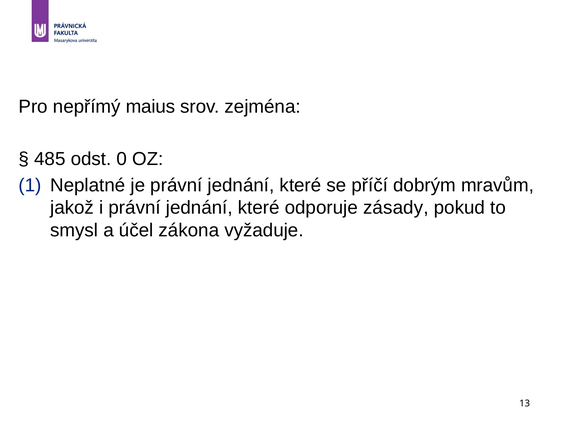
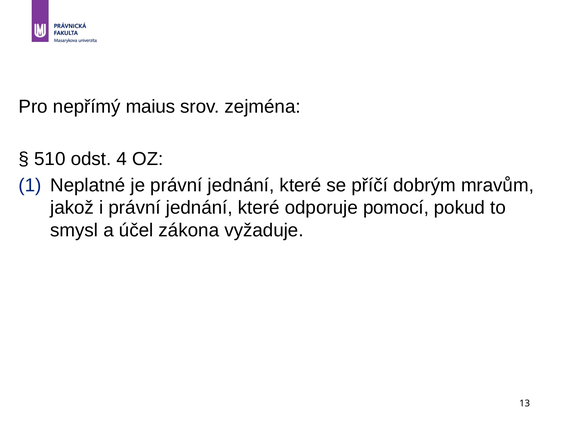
485: 485 -> 510
0: 0 -> 4
zásady: zásady -> pomocí
